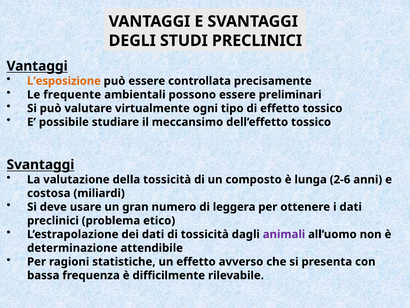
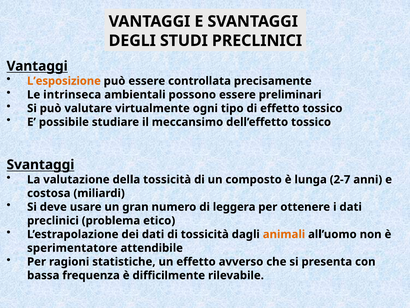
frequente: frequente -> intrinseca
2-6: 2-6 -> 2-7
animali colour: purple -> orange
determinazione: determinazione -> sperimentatore
